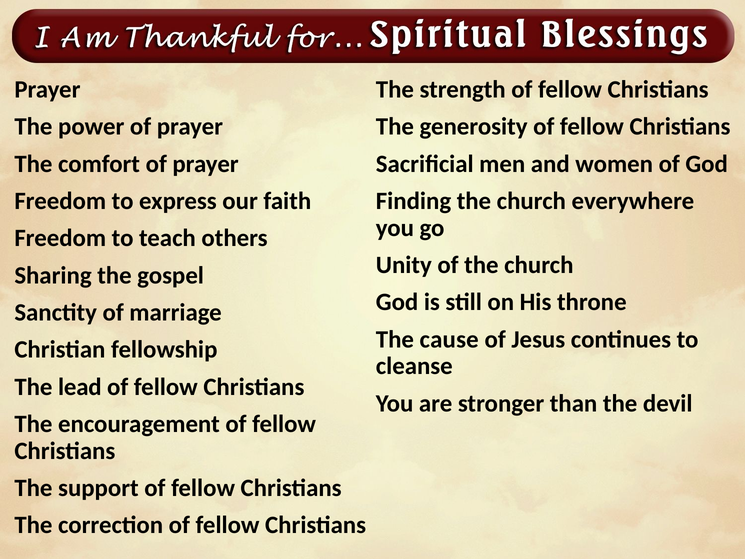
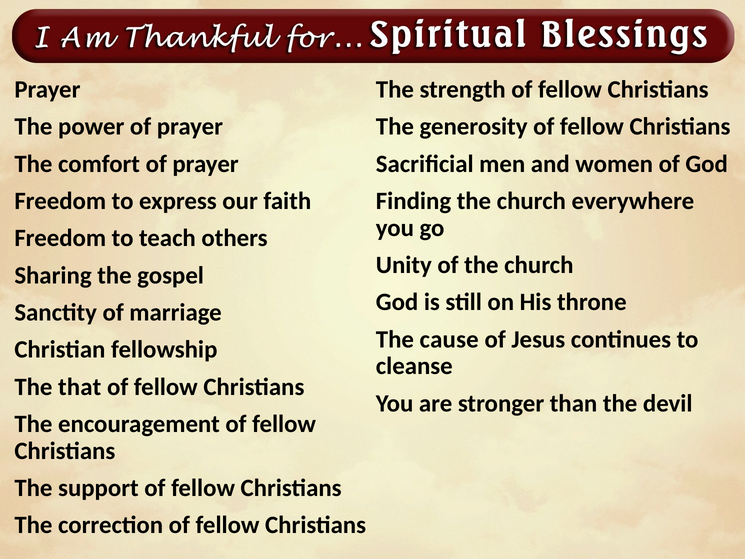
lead: lead -> that
